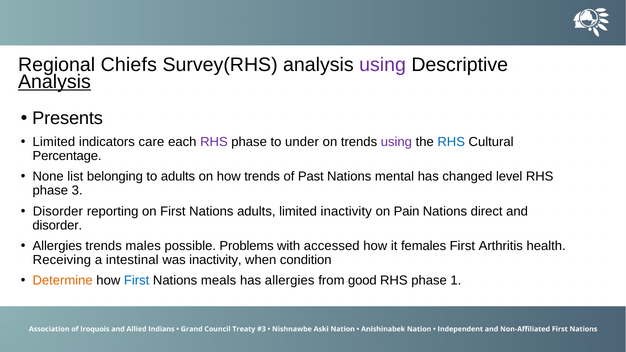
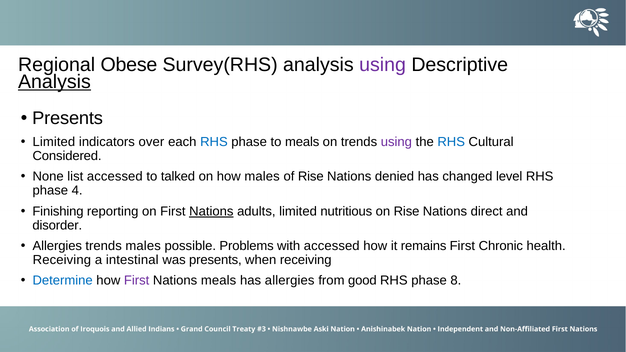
Chiefs: Chiefs -> Obese
care: care -> over
RHS at (214, 142) colour: purple -> blue
to under: under -> meals
Percentage: Percentage -> Considered
list belonging: belonging -> accessed
to adults: adults -> talked
how trends: trends -> males
of Past: Past -> Rise
mental: mental -> denied
3: 3 -> 4
Disorder at (58, 211): Disorder -> Finishing
Nations at (211, 211) underline: none -> present
limited inactivity: inactivity -> nutritious
on Pain: Pain -> Rise
females: females -> remains
Arthritis: Arthritis -> Chronic
was inactivity: inactivity -> presents
when condition: condition -> receiving
Determine colour: orange -> blue
First at (137, 281) colour: blue -> purple
1: 1 -> 8
